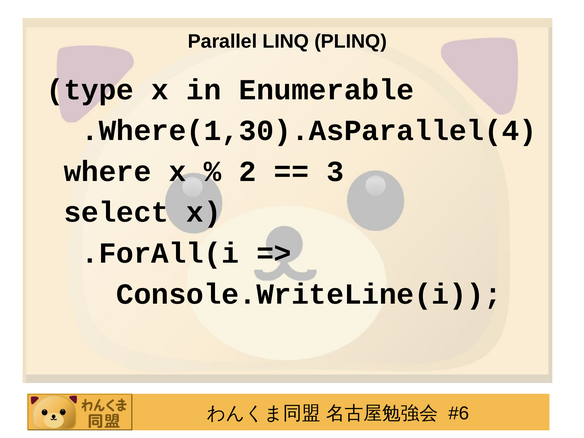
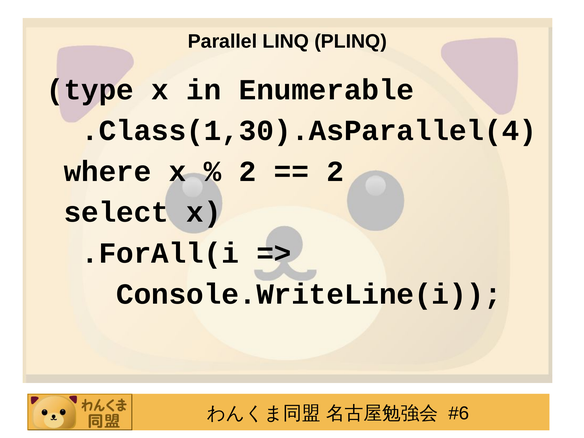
.Where(1,30).AsParallel(4: .Where(1,30).AsParallel(4 -> .Class(1,30).AsParallel(4
3 at (335, 171): 3 -> 2
